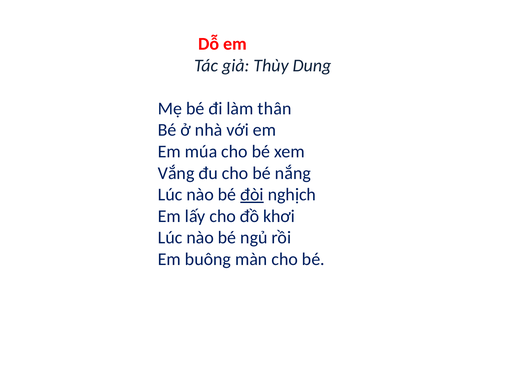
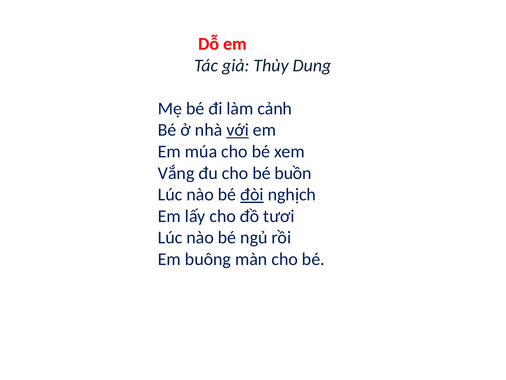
thân: thân -> cảnh
với underline: none -> present
nắng: nắng -> buồn
khơi: khơi -> tươi
